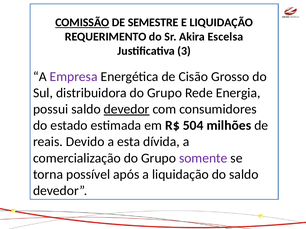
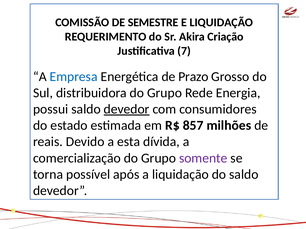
COMISSÃO underline: present -> none
Escelsa: Escelsa -> Criação
3: 3 -> 7
Empresa colour: purple -> blue
Cisão: Cisão -> Prazo
504: 504 -> 857
